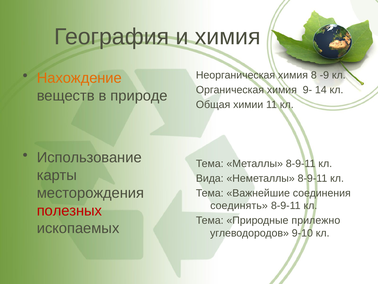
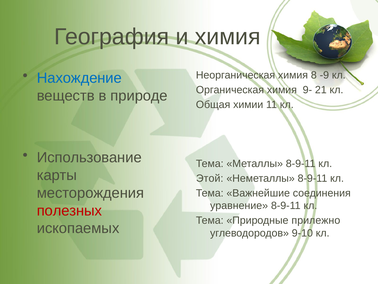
Нахождение colour: orange -> blue
14: 14 -> 21
Вида: Вида -> Этой
соединять: соединять -> уравнение
